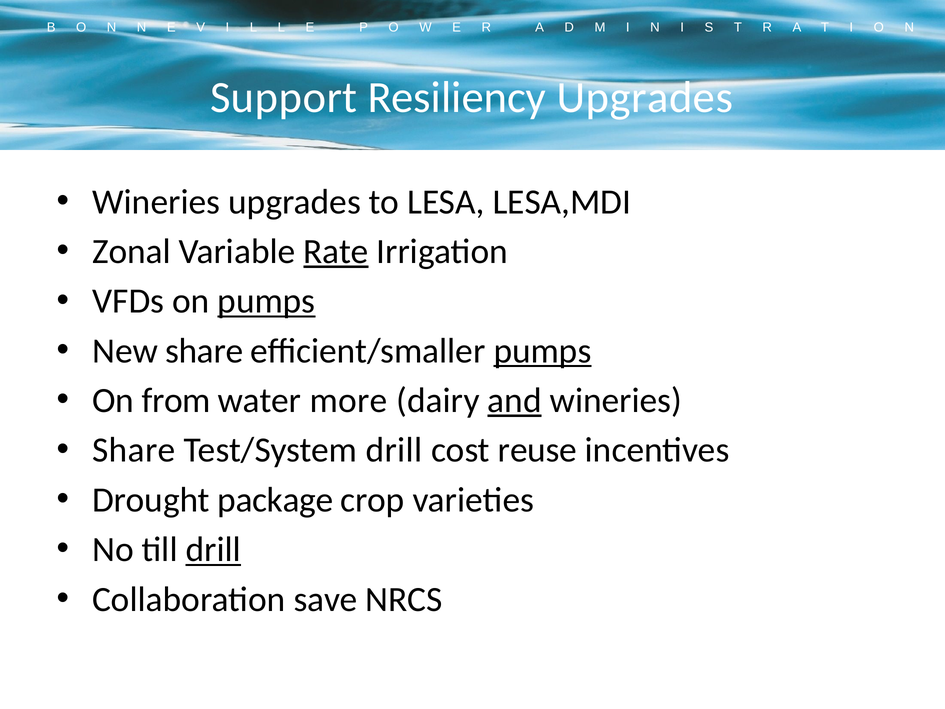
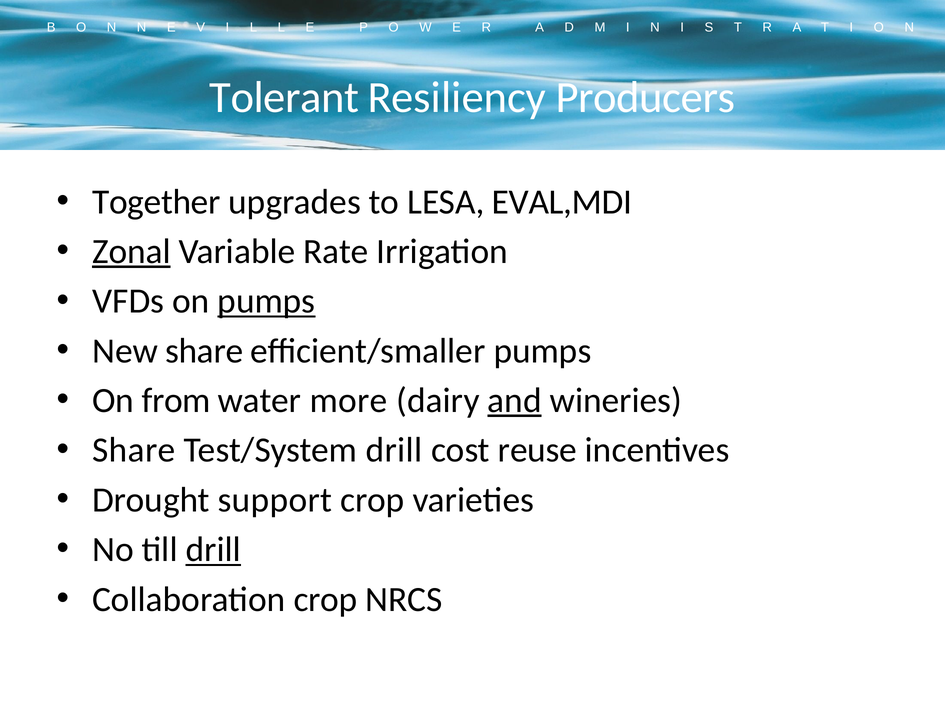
Support: Support -> Tolerant
Resiliency Upgrades: Upgrades -> Producers
Wineries at (156, 202): Wineries -> Together
LESA,MDI: LESA,MDI -> EVAL,MDI
Zonal underline: none -> present
Rate underline: present -> none
pumps at (542, 351) underline: present -> none
package: package -> support
Collaboration save: save -> crop
